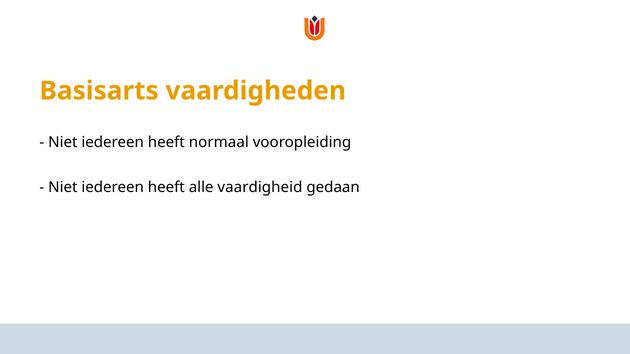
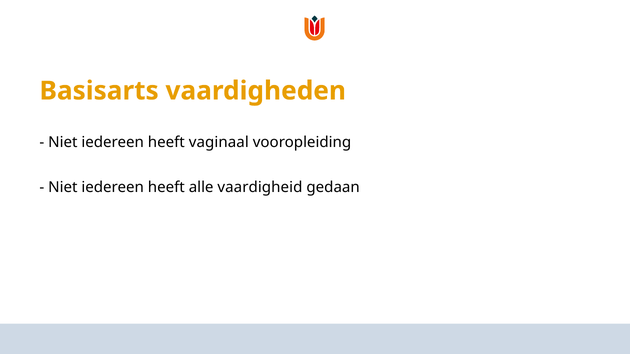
normaal: normaal -> vaginaal
